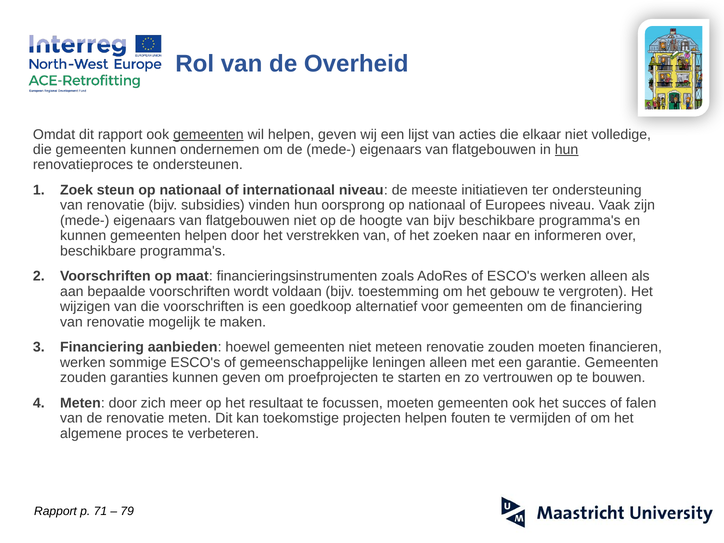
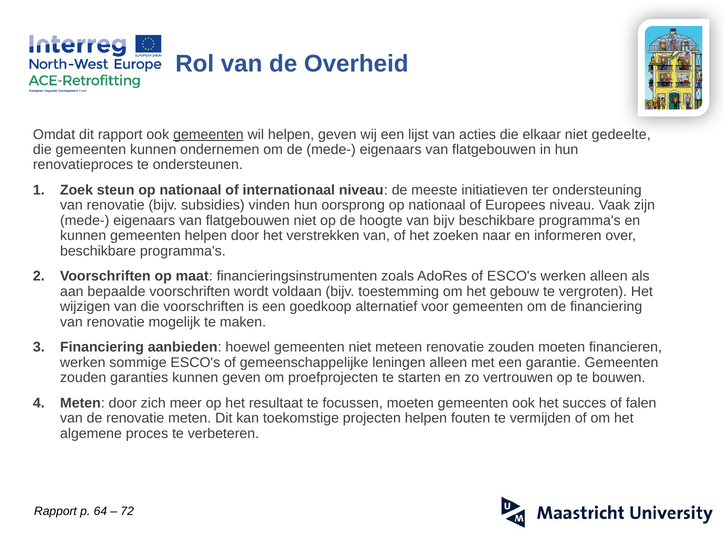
volledige: volledige -> gedeelte
hun at (567, 150) underline: present -> none
71: 71 -> 64
79: 79 -> 72
